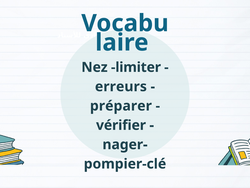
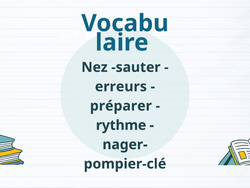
limiter: limiter -> sauter
vérifier: vérifier -> rythme
